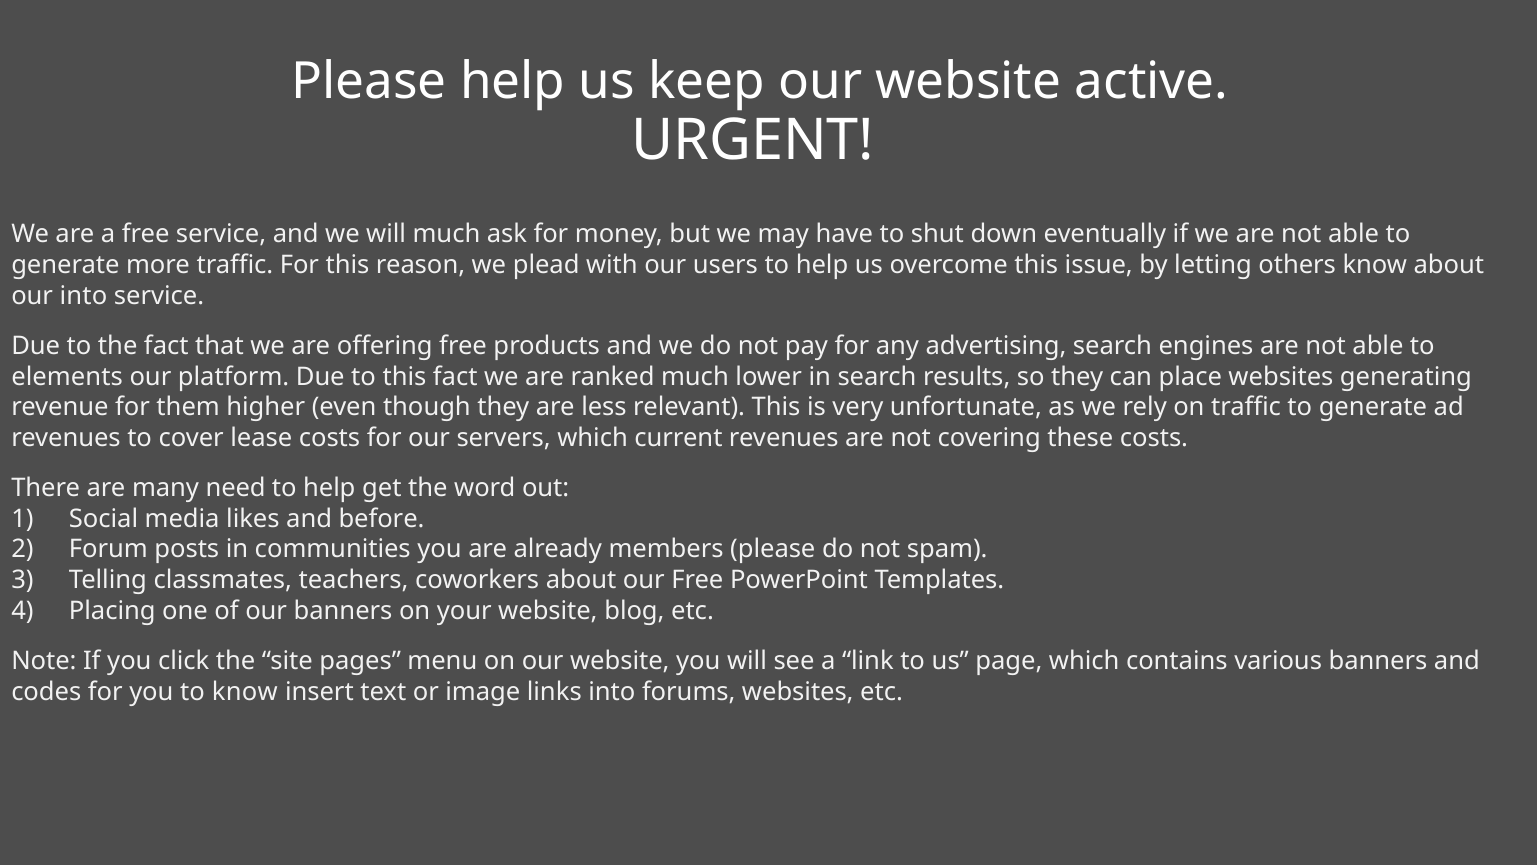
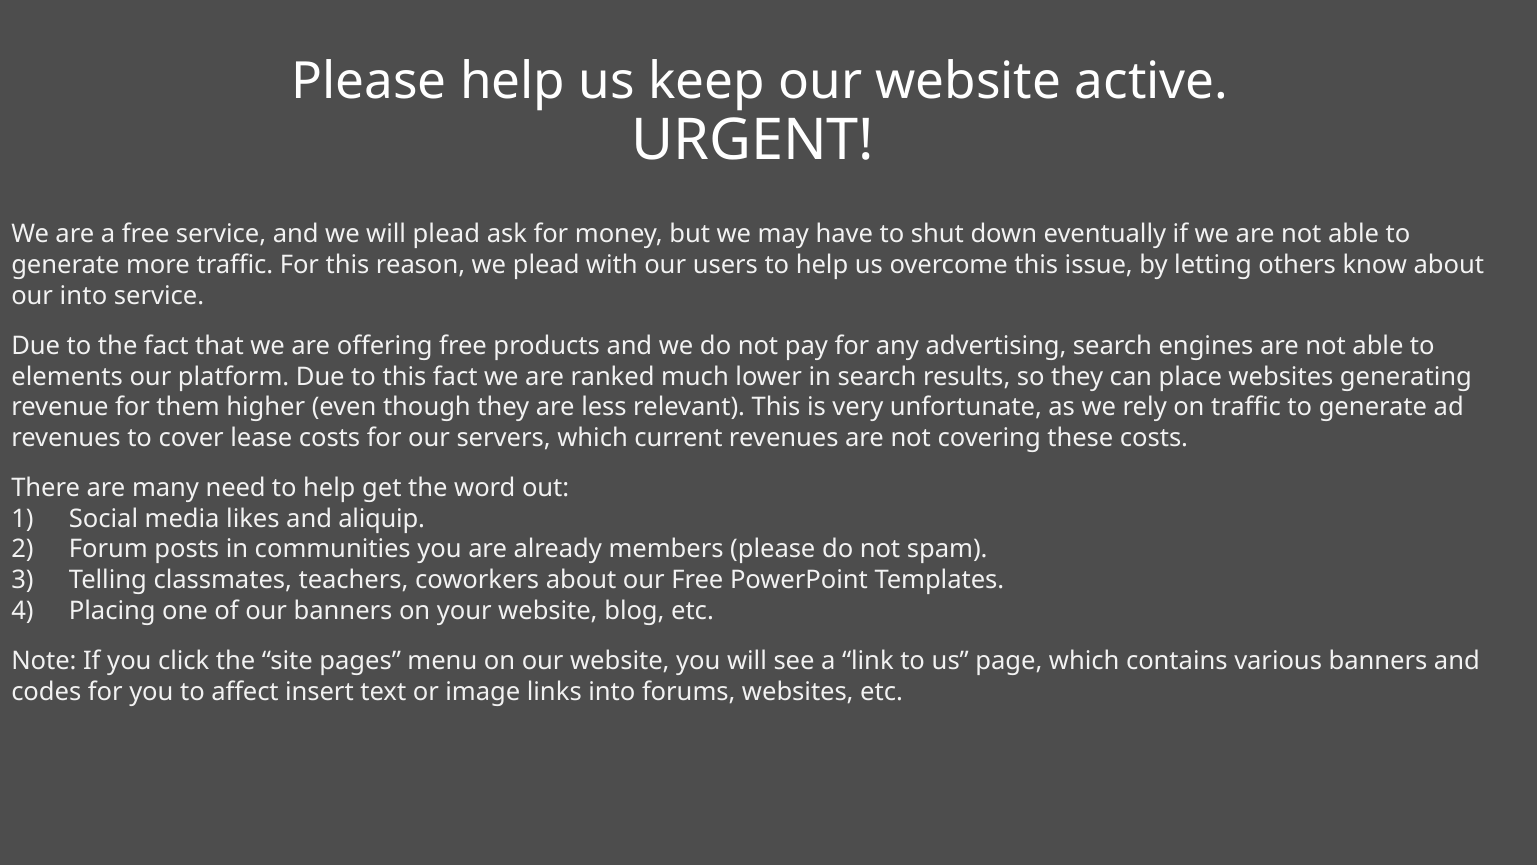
will much: much -> plead
before: before -> aliquip
to know: know -> affect
